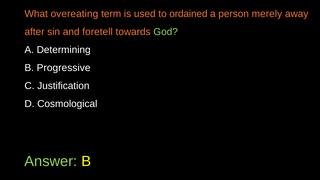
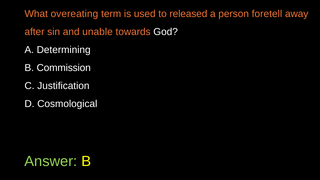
ordained: ordained -> released
merely: merely -> foretell
foretell: foretell -> unable
God colour: light green -> white
Progressive: Progressive -> Commission
